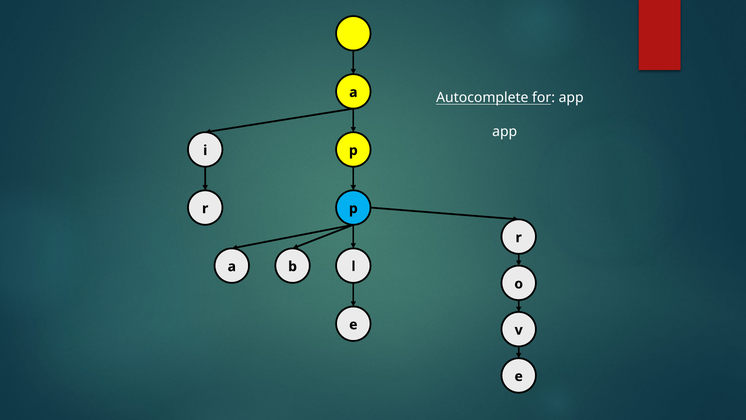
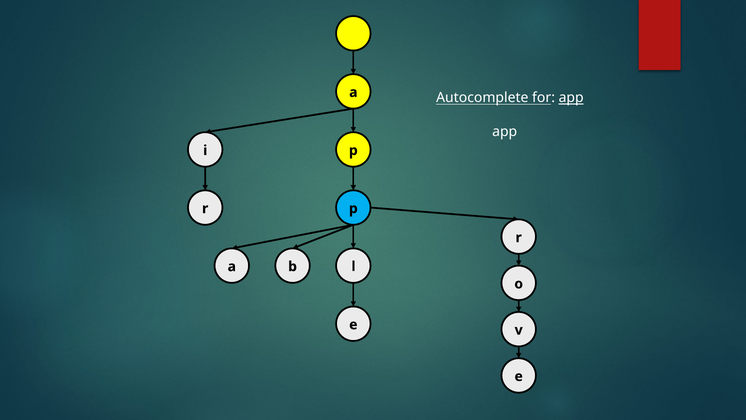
app at (571, 98) underline: none -> present
